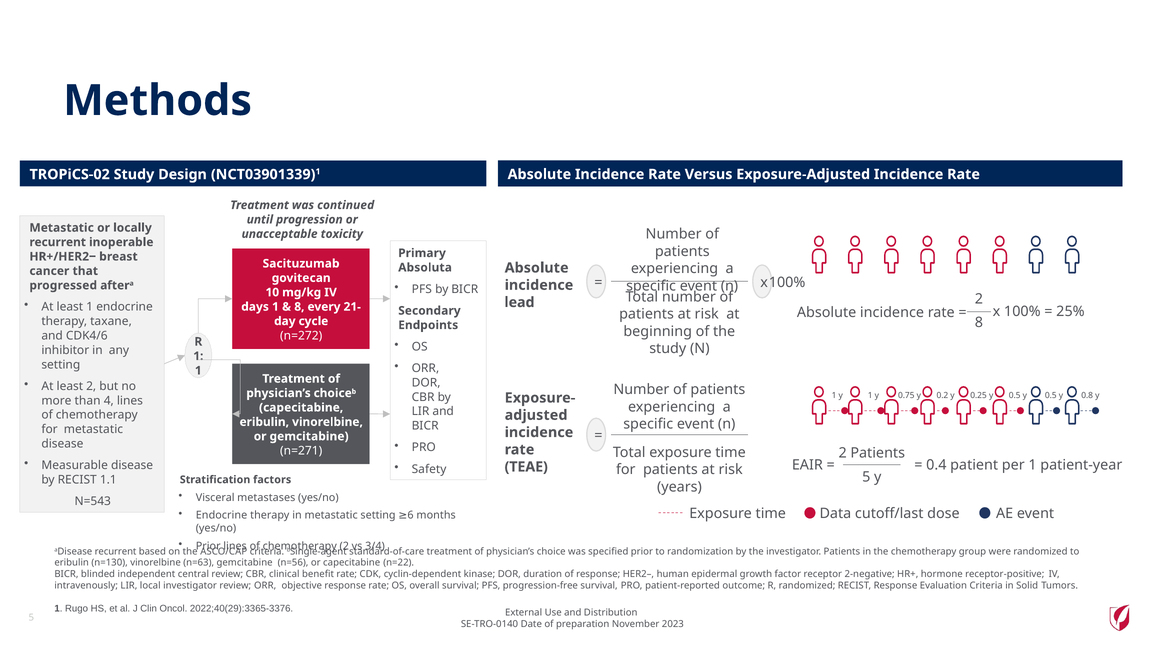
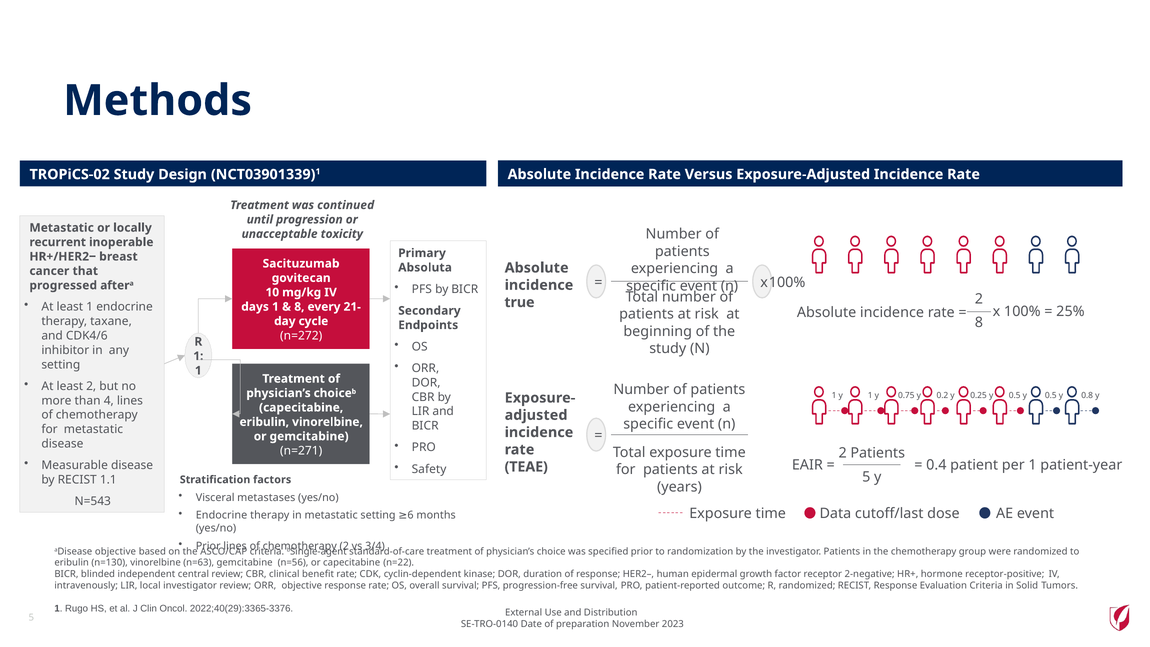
lead: lead -> true
aDisease recurrent: recurrent -> objective
